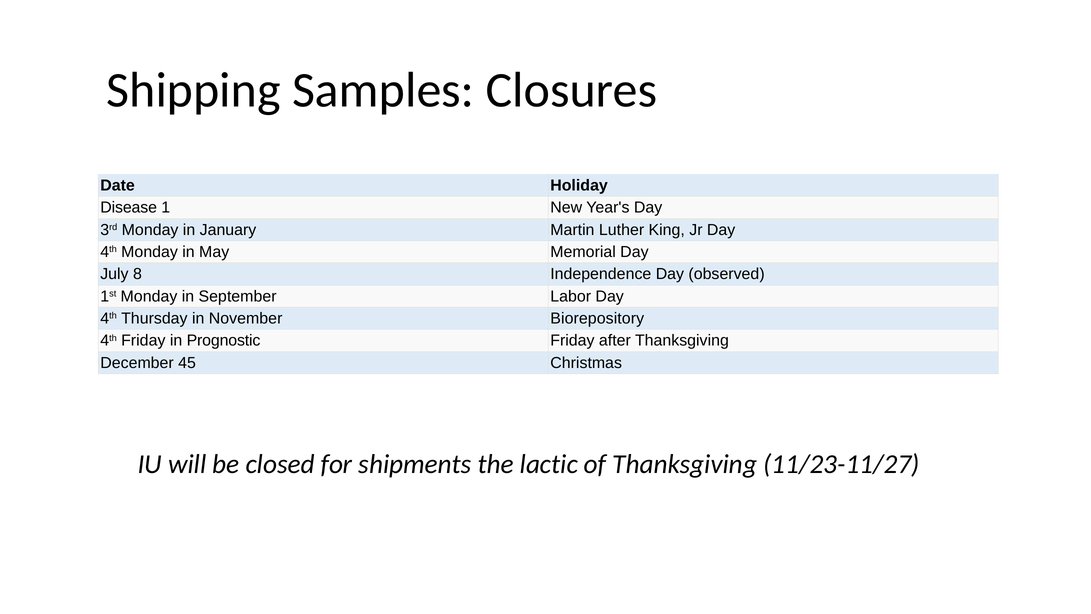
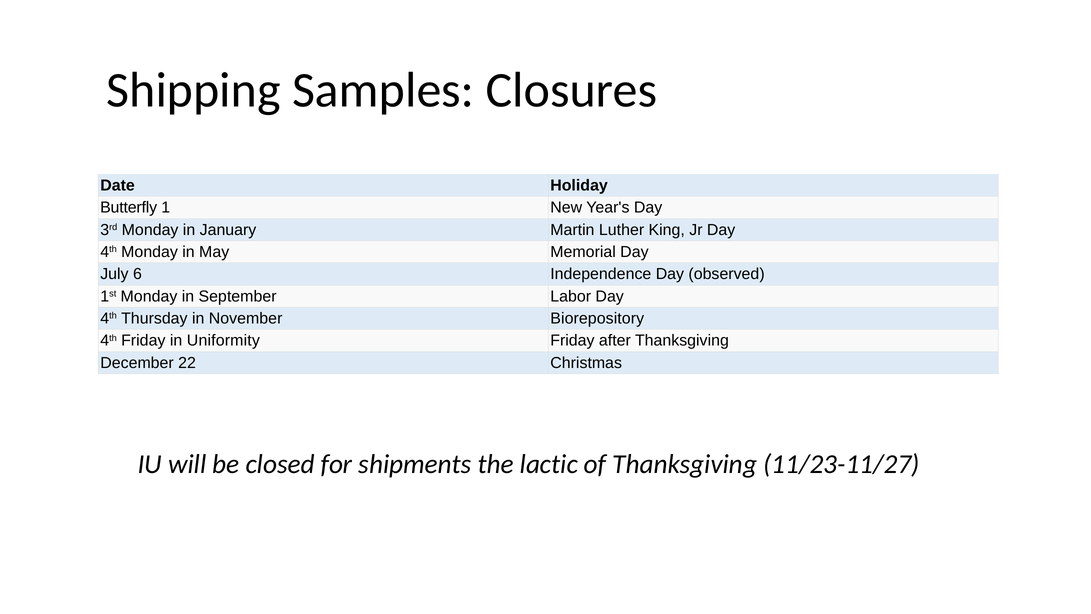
Disease: Disease -> Butterfly
8: 8 -> 6
Prognostic: Prognostic -> Uniformity
45: 45 -> 22
